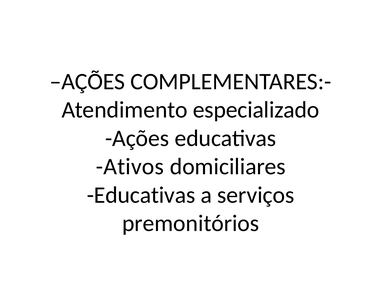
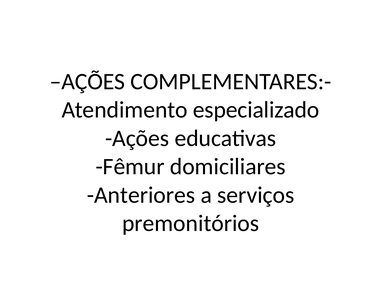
Ativos: Ativos -> Fêmur
Educativas at (141, 195): Educativas -> Anteriores
